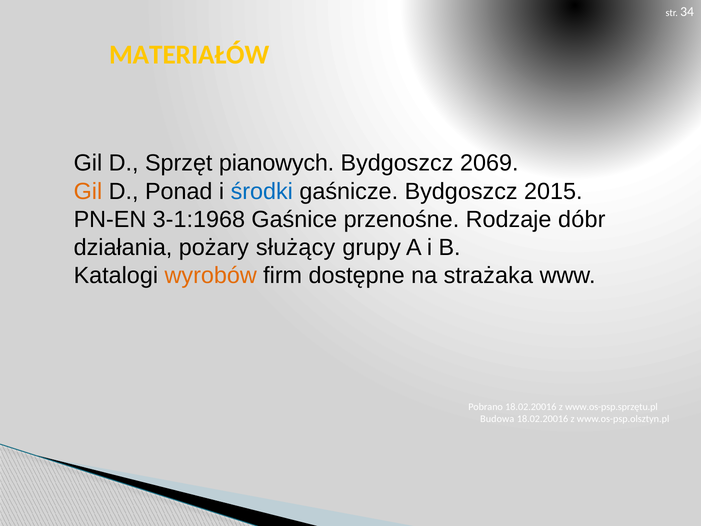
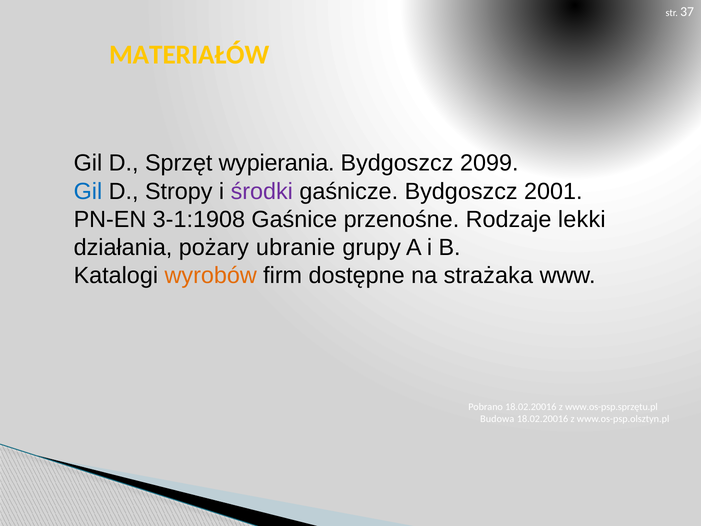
34: 34 -> 37
pianowych: pianowych -> wypierania
2069: 2069 -> 2099
Gil at (88, 191) colour: orange -> blue
Ponad: Ponad -> Stropy
środki colour: blue -> purple
2015: 2015 -> 2001
3-1:1968: 3-1:1968 -> 3-1:1908
dóbr: dóbr -> lekki
służący: służący -> ubranie
